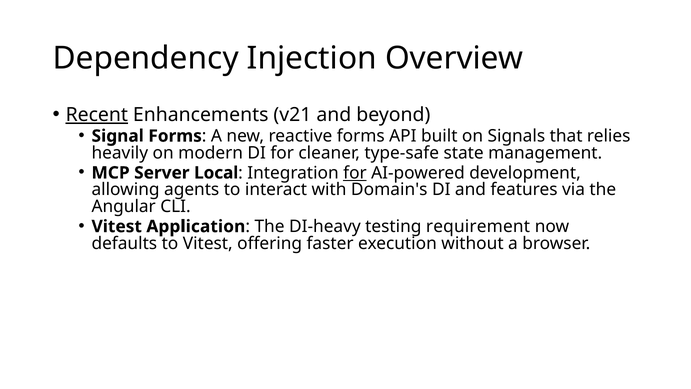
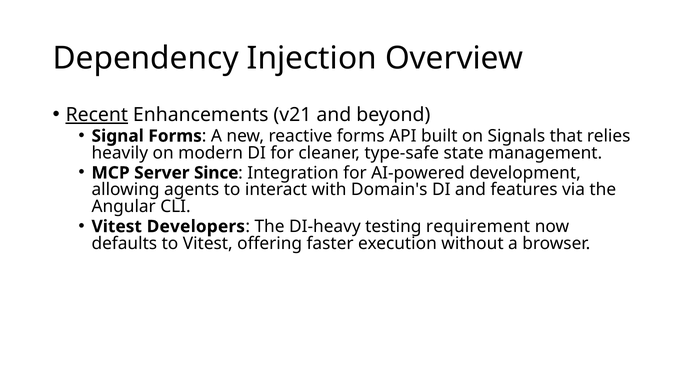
Local: Local -> Since
for at (355, 173) underline: present -> none
Application: Application -> Developers
